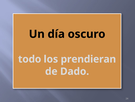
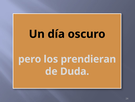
todo: todo -> pero
Dado: Dado -> Duda
